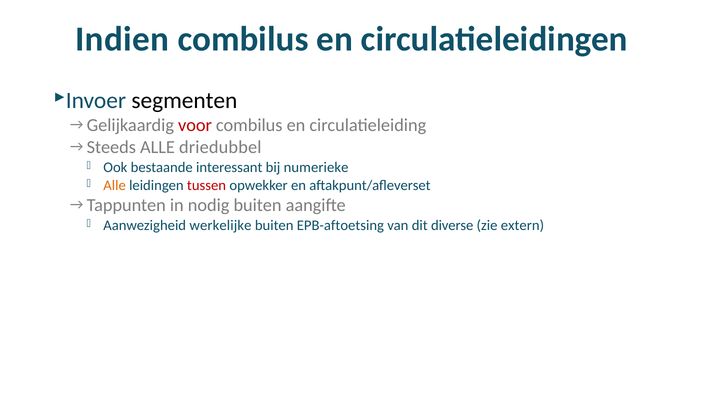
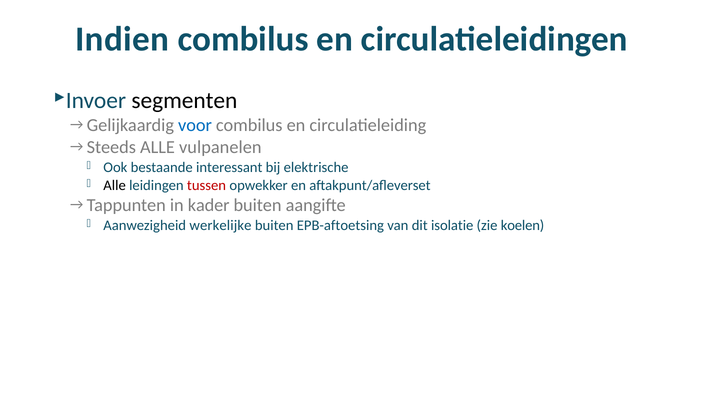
voor colour: red -> blue
driedubbel: driedubbel -> vulpanelen
numerieke: numerieke -> elektrische
Alle at (115, 185) colour: orange -> black
nodig: nodig -> kader
diverse: diverse -> isolatie
extern: extern -> koelen
